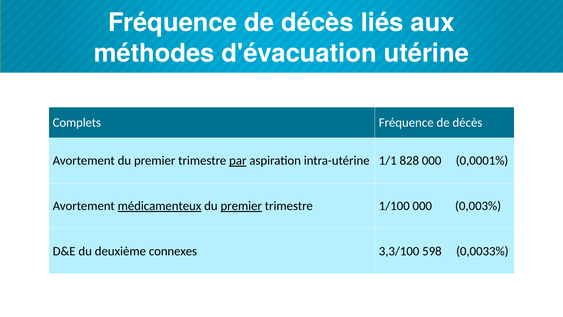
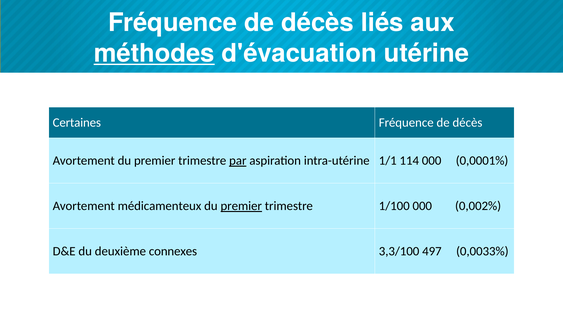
méthodes underline: none -> present
Complets: Complets -> Certaines
828: 828 -> 114
médicamenteux underline: present -> none
0,003%: 0,003% -> 0,002%
598: 598 -> 497
